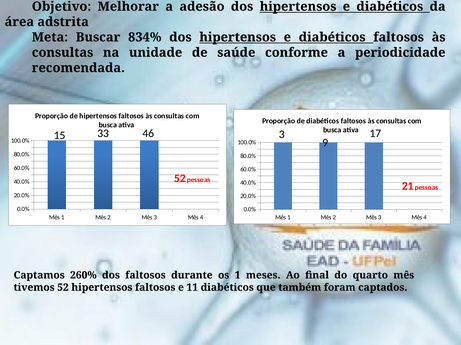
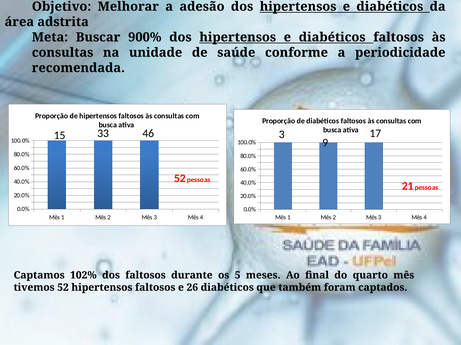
834%: 834% -> 900%
260%: 260% -> 102%
os 1: 1 -> 5
11: 11 -> 26
